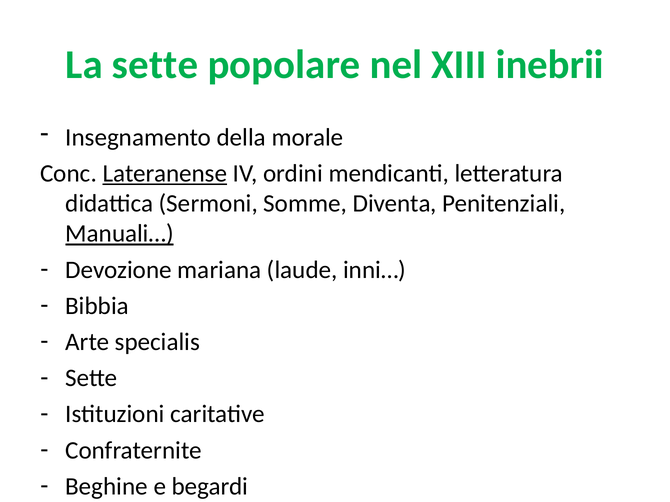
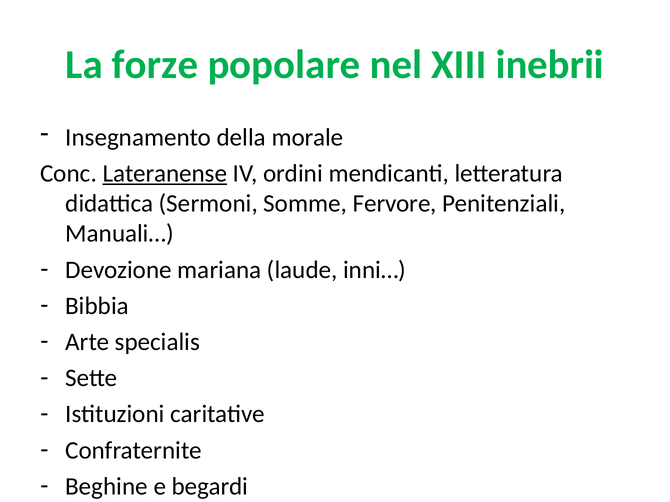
La sette: sette -> forze
Diventa: Diventa -> Fervore
Manuali… underline: present -> none
